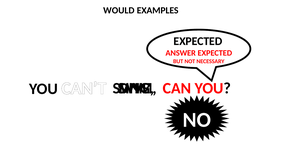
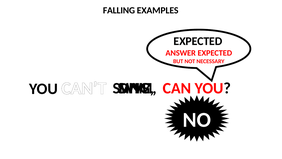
WOULD: WOULD -> FALLING
